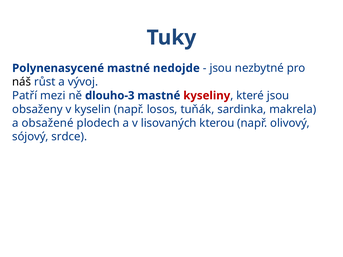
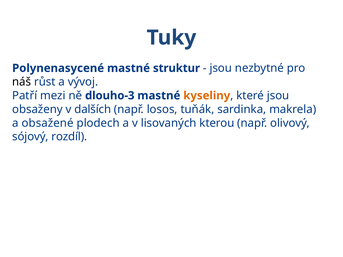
nedojde: nedojde -> struktur
kyseliny colour: red -> orange
kyselin: kyselin -> dalších
srdce: srdce -> rozdíl
